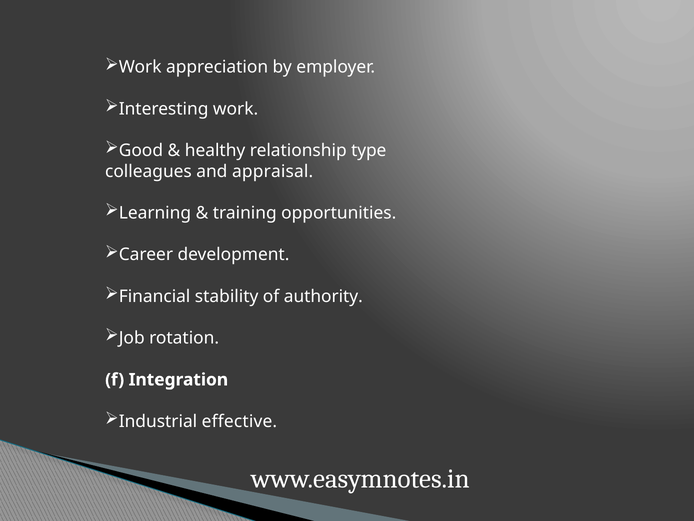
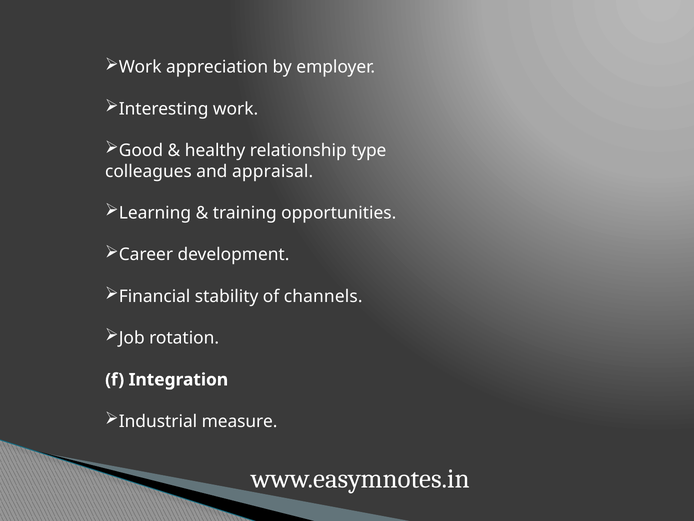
authority: authority -> channels
effective: effective -> measure
